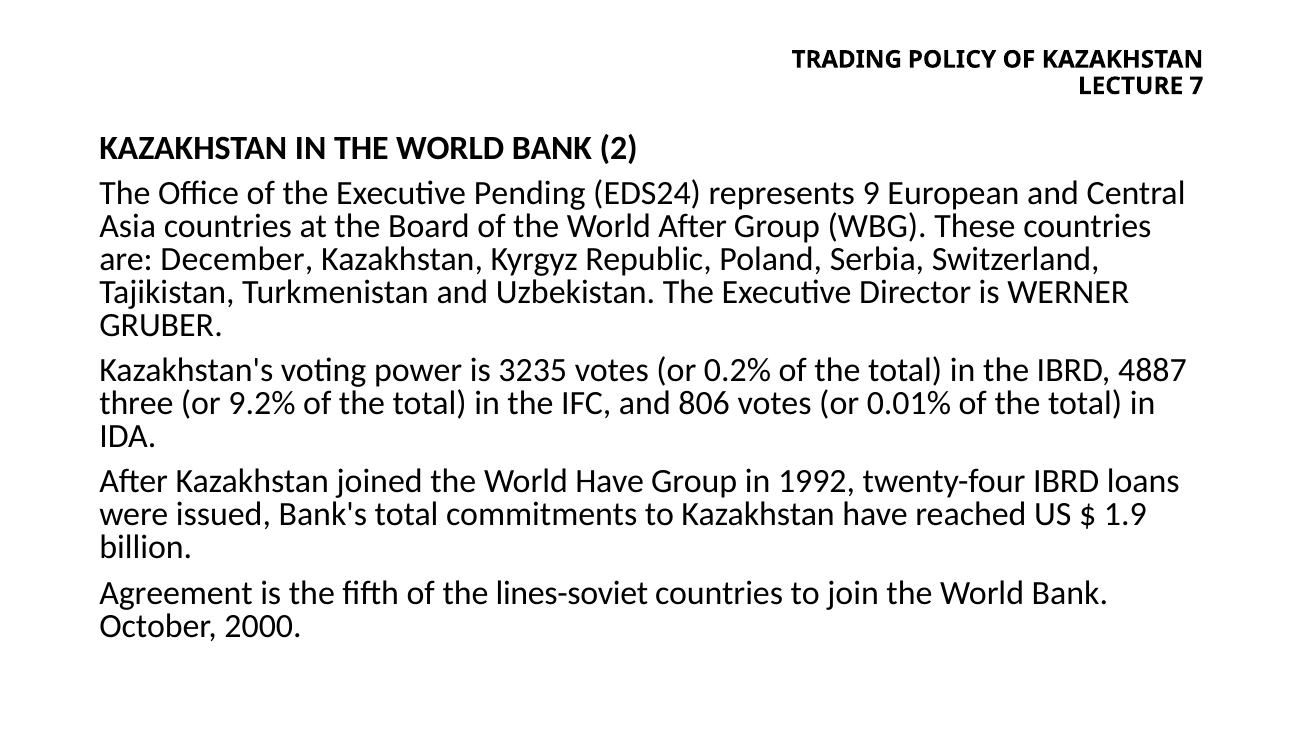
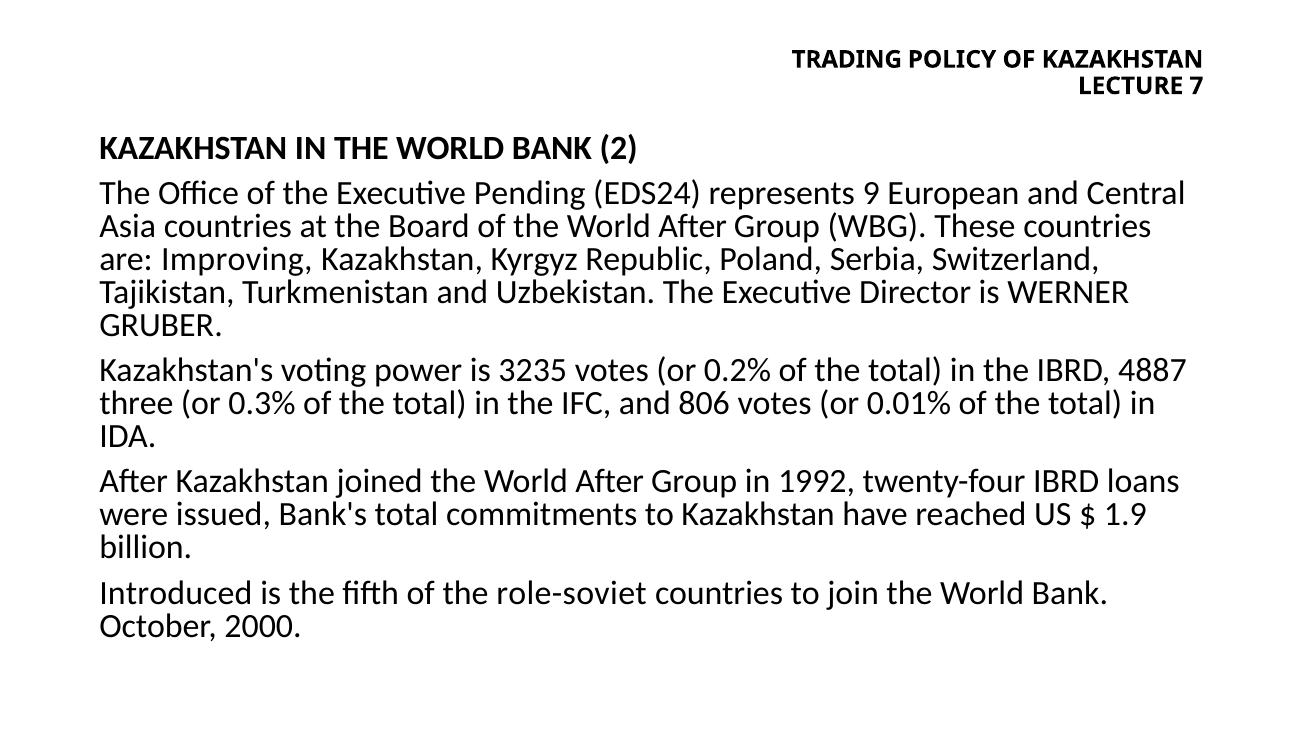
December: December -> Improving
9.2%: 9.2% -> 0.3%
joined the World Have: Have -> After
Agreement: Agreement -> Introduced
lines-soviet: lines-soviet -> role-soviet
